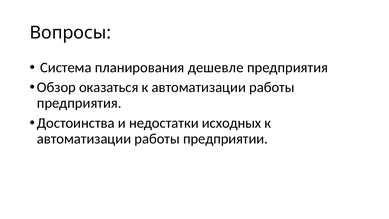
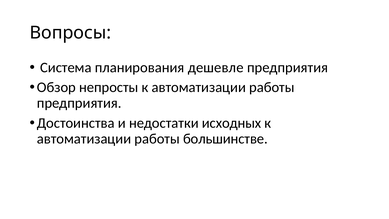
оказаться: оказаться -> непросты
предприятии: предприятии -> большинстве
